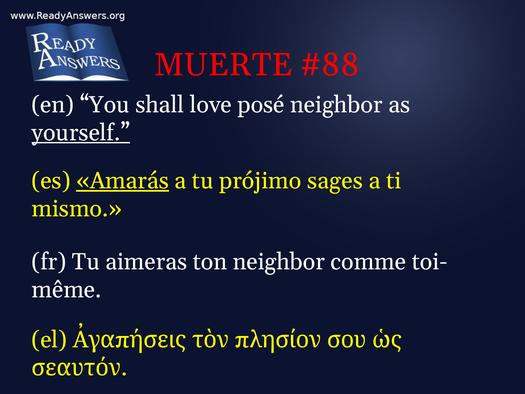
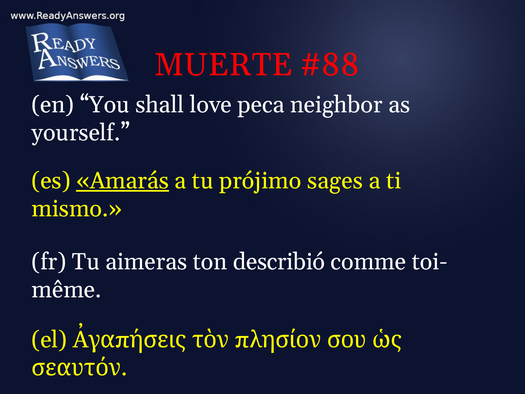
posé: posé -> peca
yourself underline: present -> none
ton neighbor: neighbor -> describió
